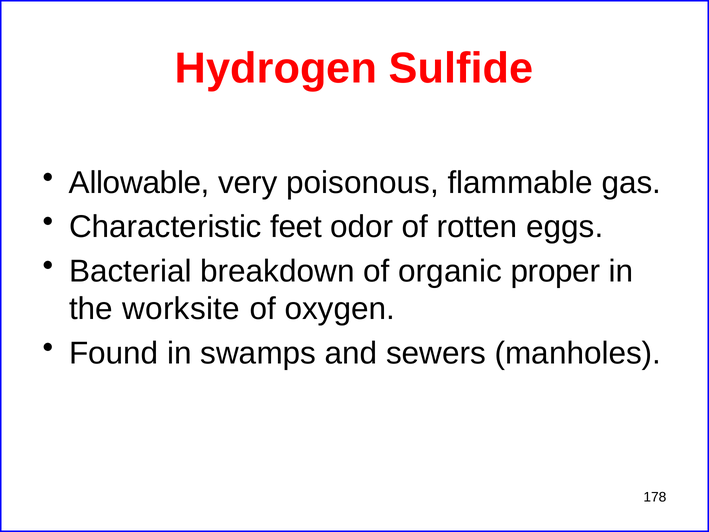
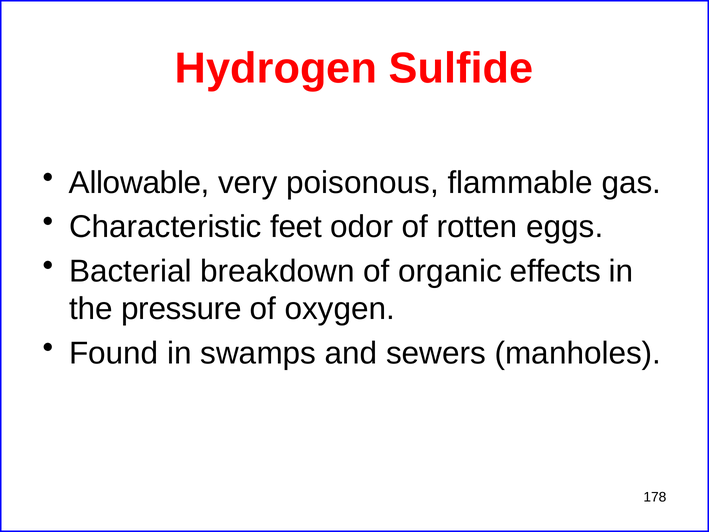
proper: proper -> effects
worksite: worksite -> pressure
